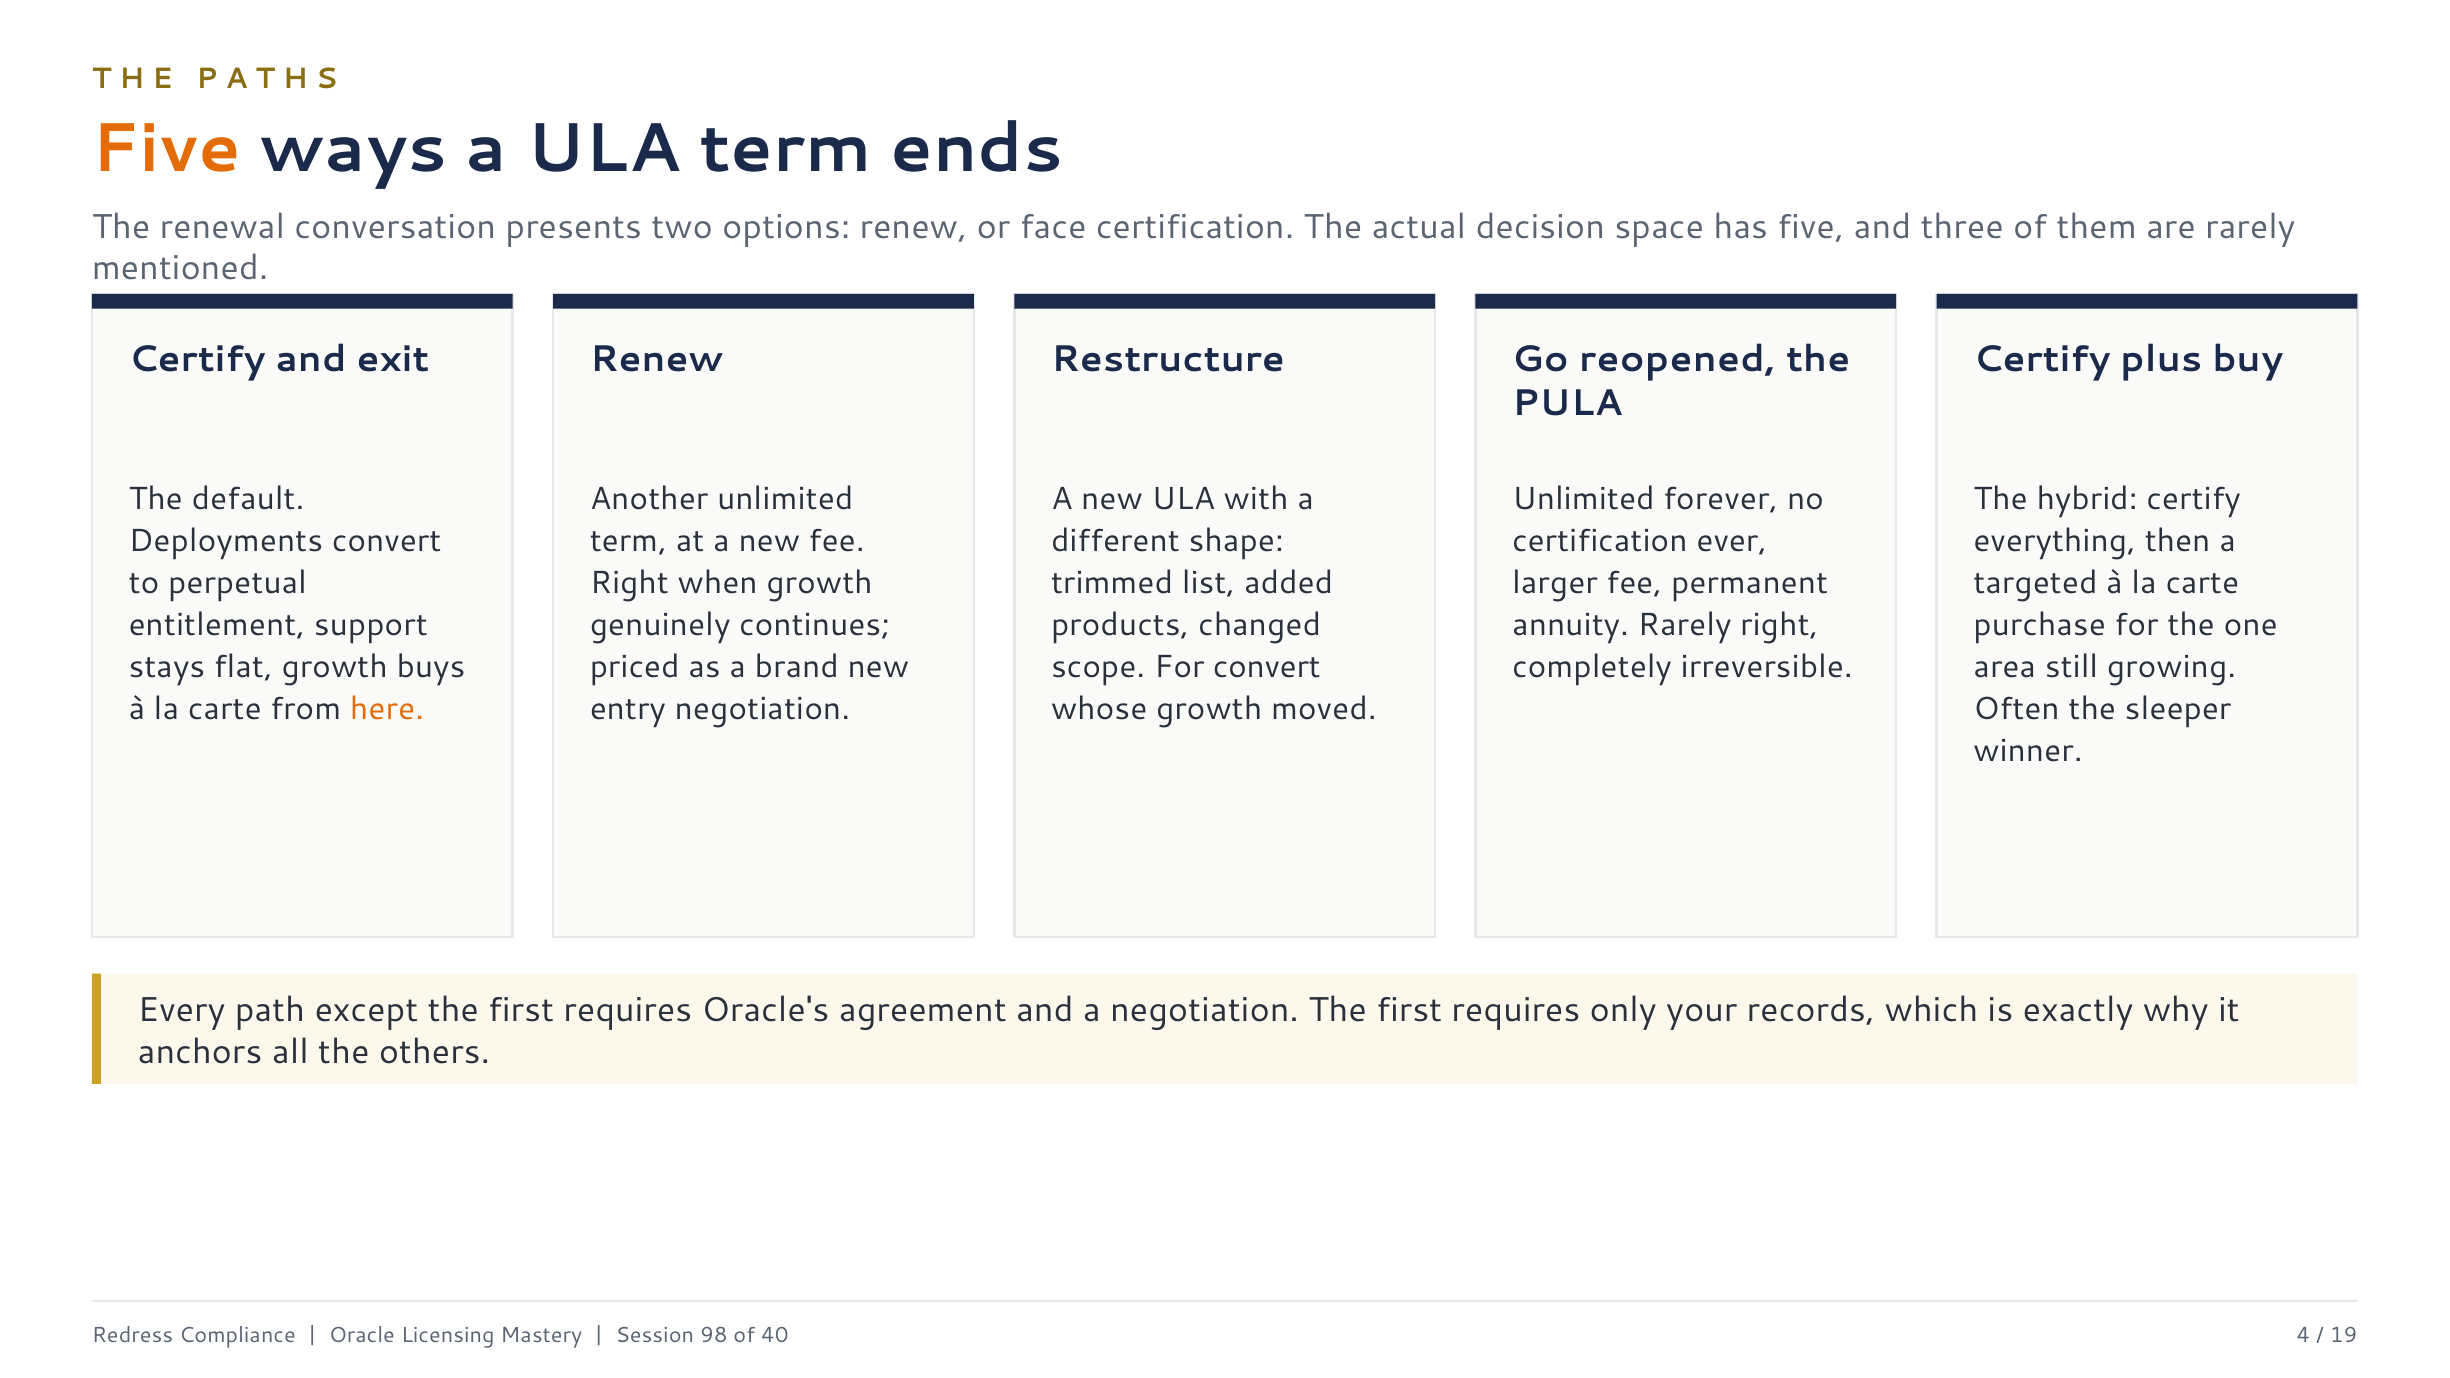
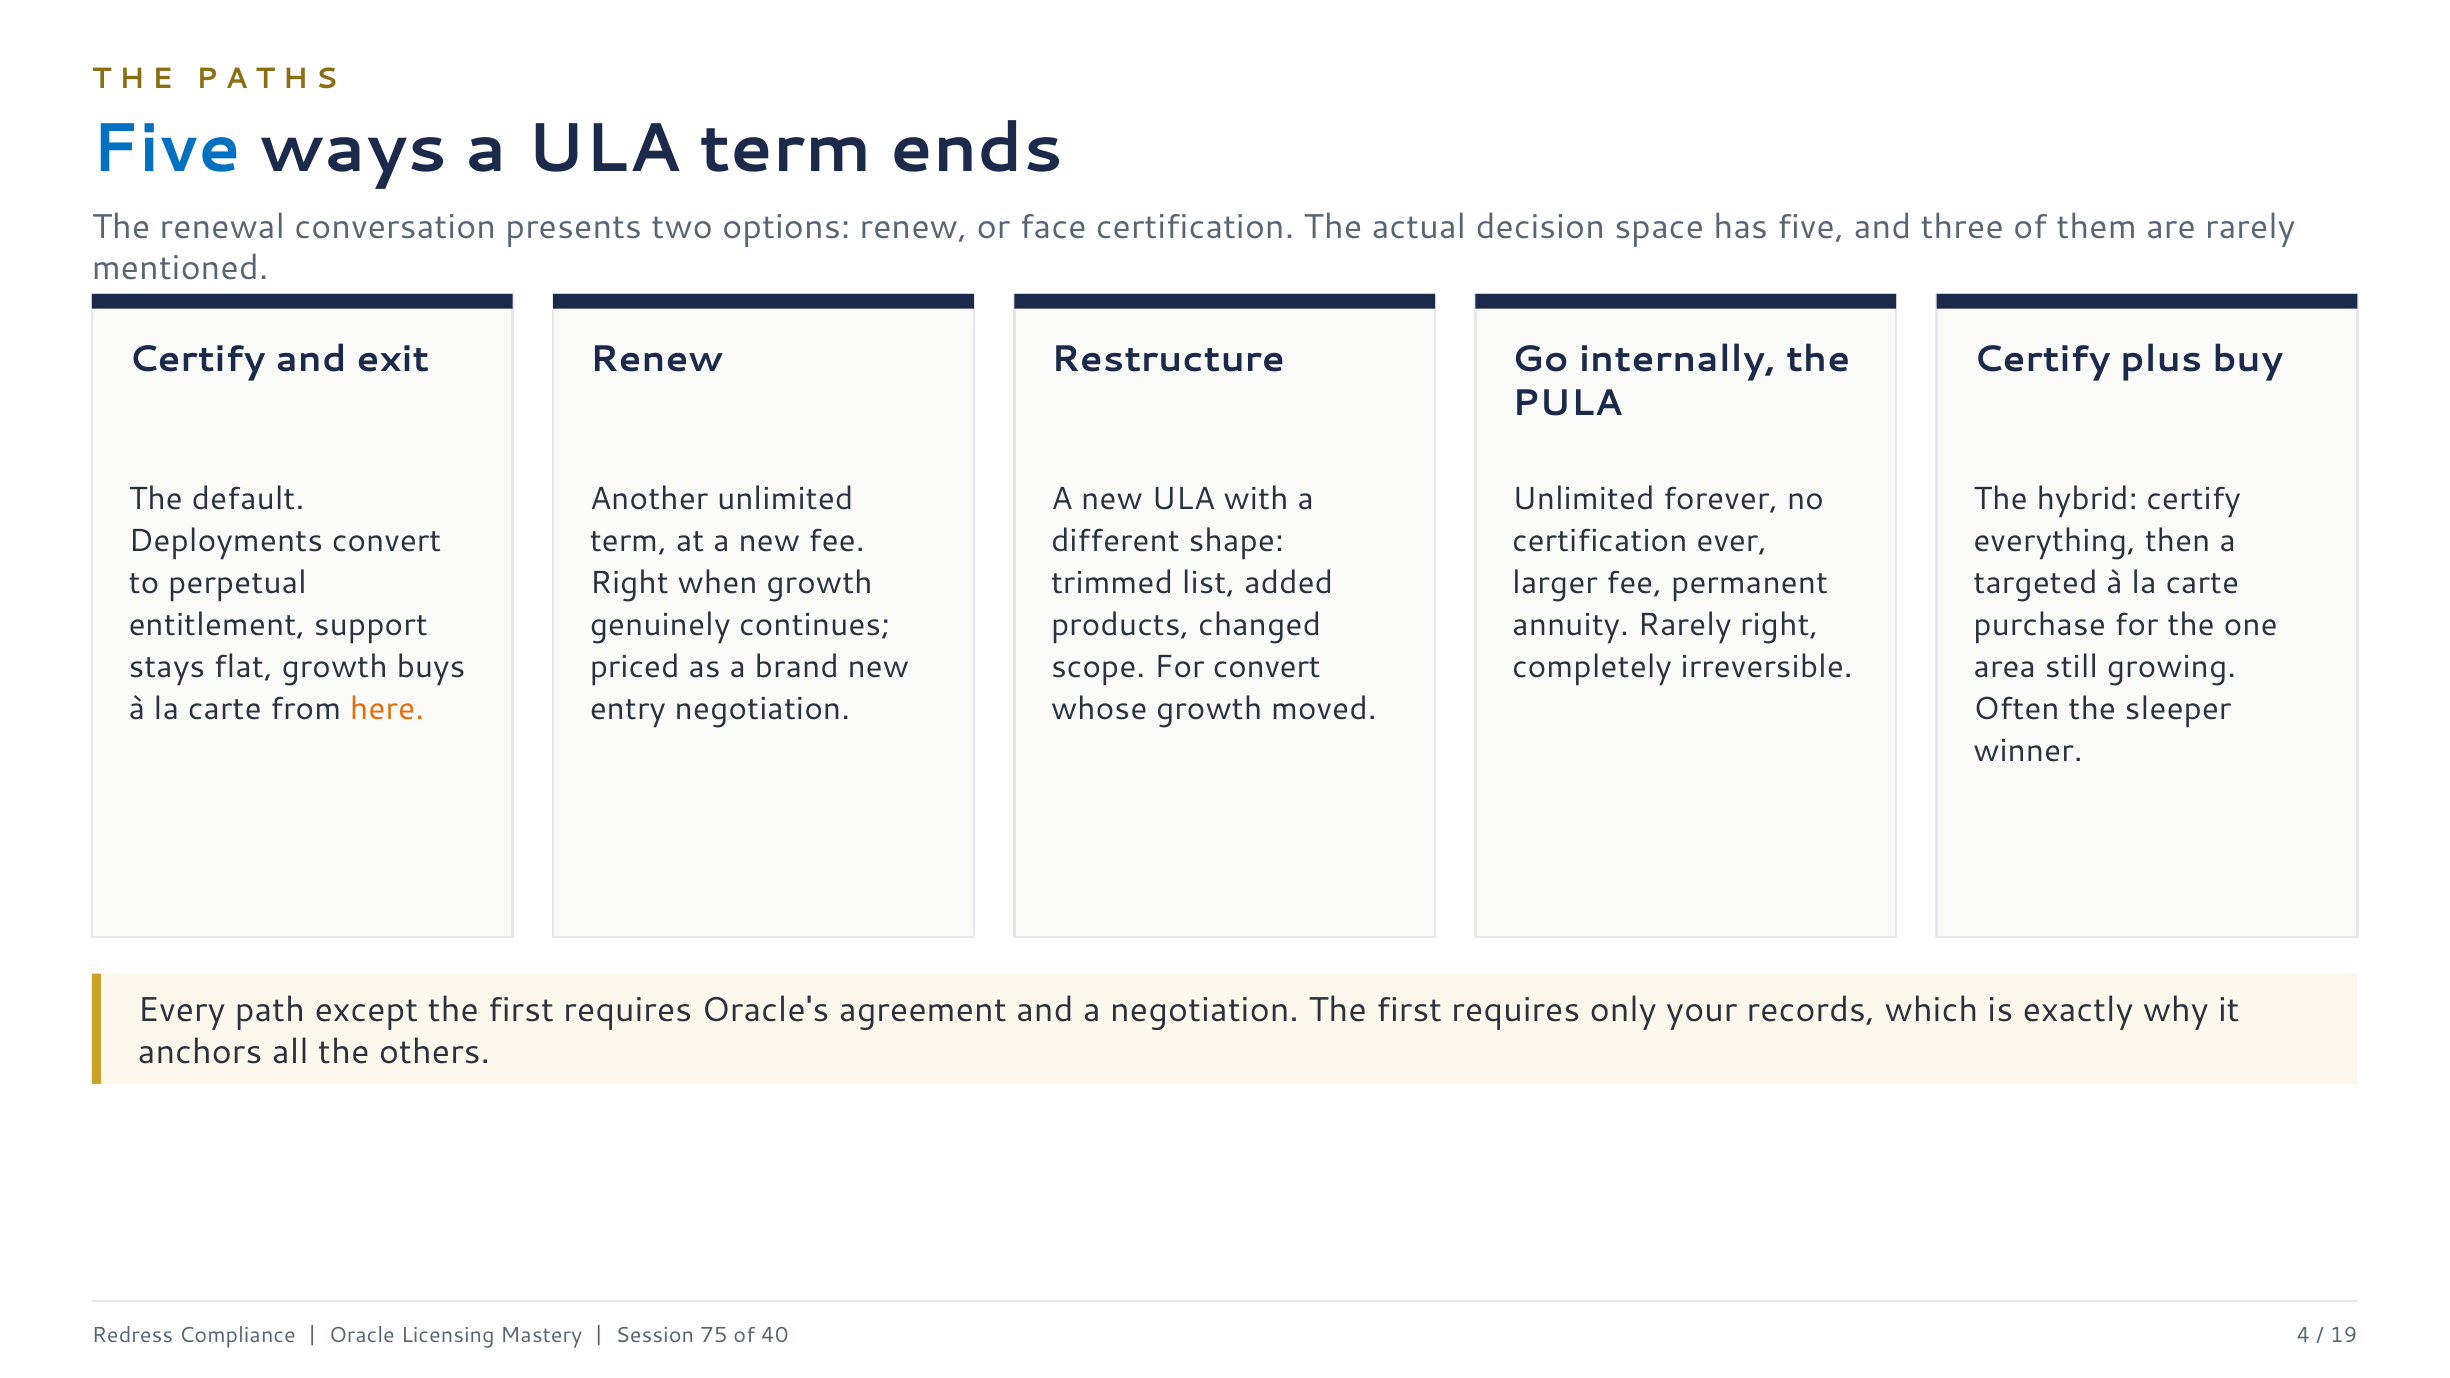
Five at (166, 149) colour: orange -> blue
reopened: reopened -> internally
98: 98 -> 75
